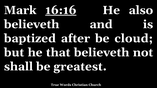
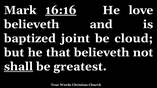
also: also -> love
after: after -> joint
shall underline: none -> present
